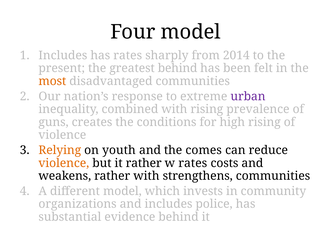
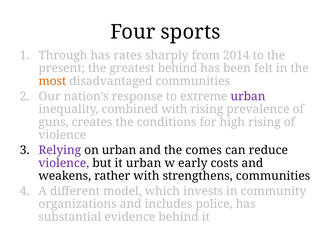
Four model: model -> sports
Includes at (63, 55): Includes -> Through
Relying colour: orange -> purple
on youth: youth -> urban
violence at (64, 163) colour: orange -> purple
it rather: rather -> urban
w rates: rates -> early
